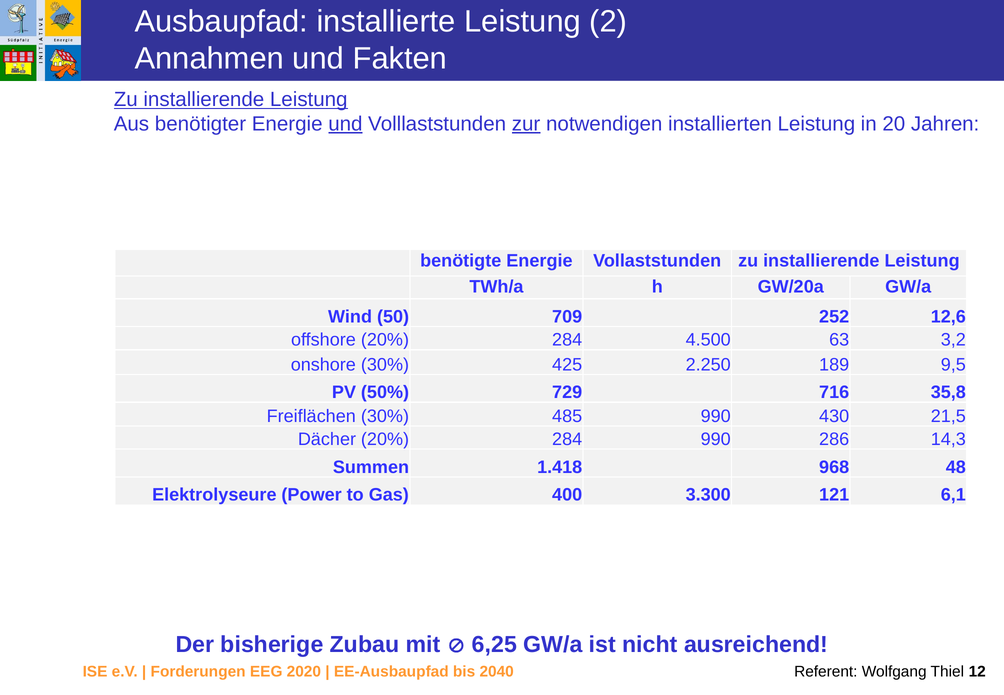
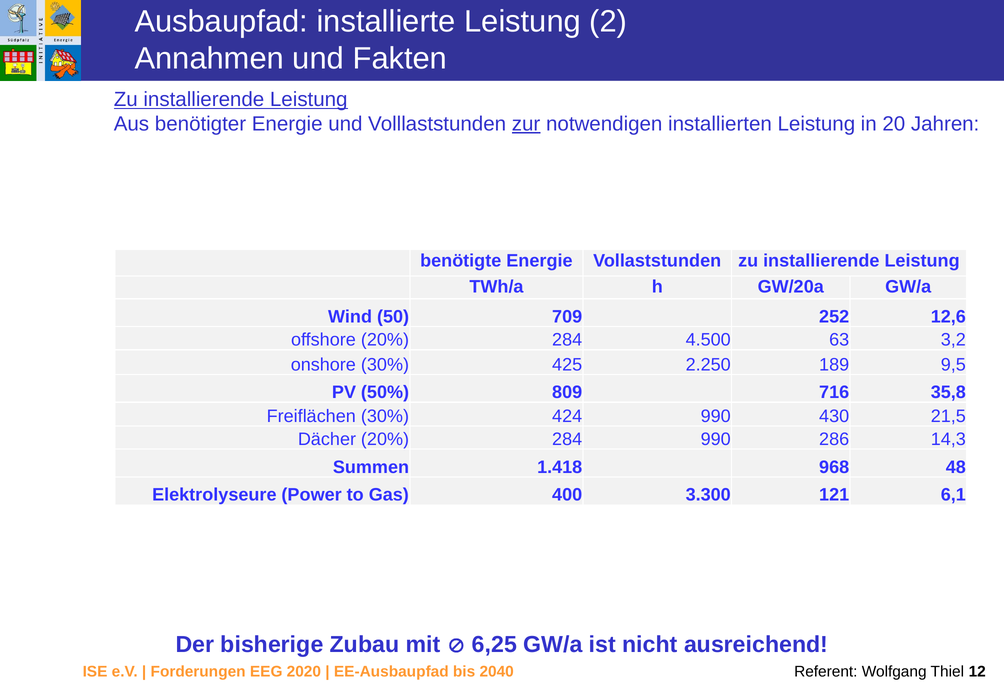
und at (345, 124) underline: present -> none
729: 729 -> 809
485: 485 -> 424
